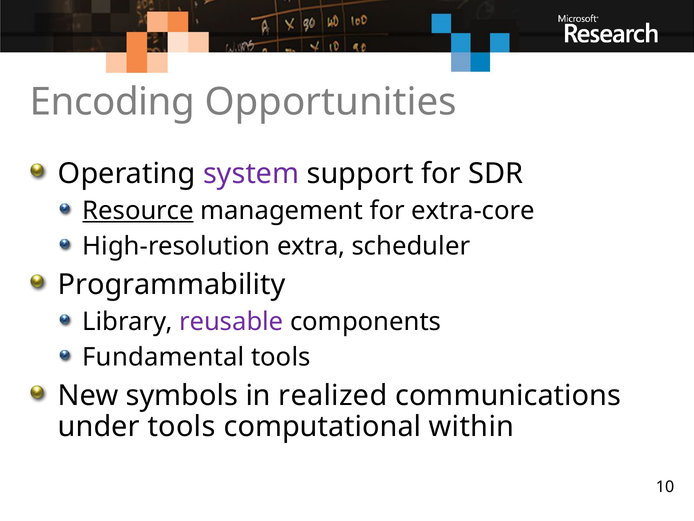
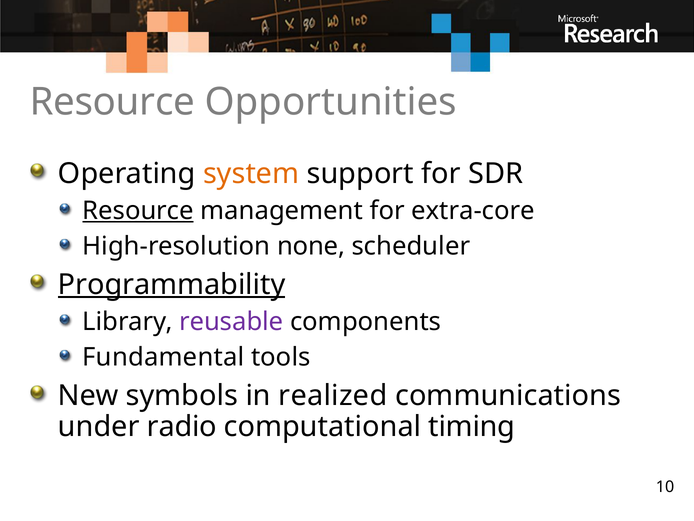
Encoding at (112, 102): Encoding -> Resource
system colour: purple -> orange
extra: extra -> none
Programmability underline: none -> present
under tools: tools -> radio
within: within -> timing
